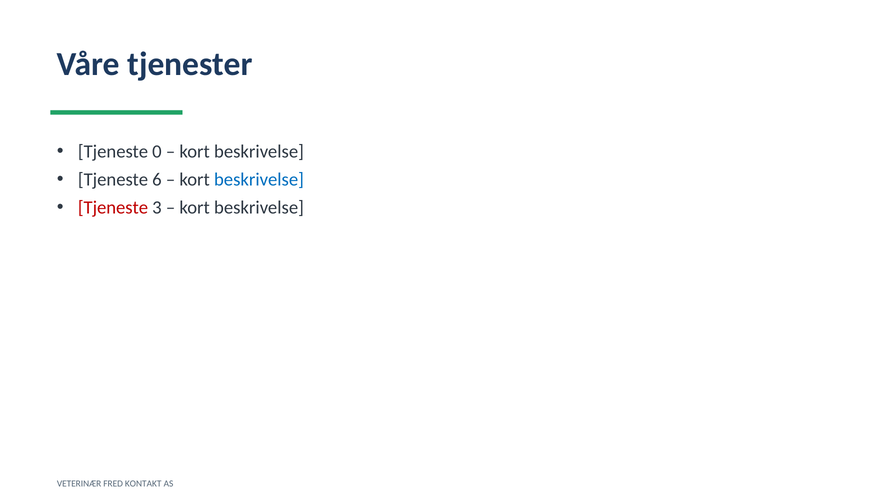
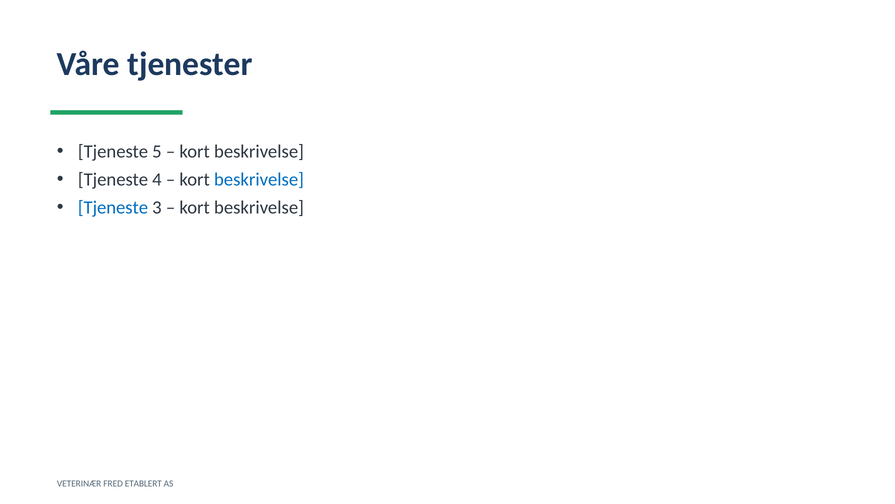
0: 0 -> 5
6: 6 -> 4
Tjeneste at (113, 208) colour: red -> blue
KONTAKT: KONTAKT -> ETABLERT
